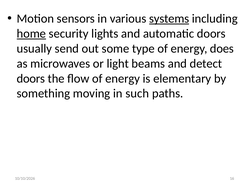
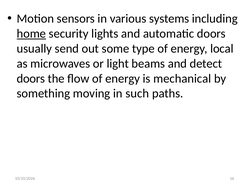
systems underline: present -> none
does: does -> local
elementary: elementary -> mechanical
